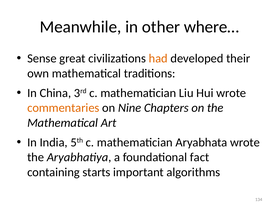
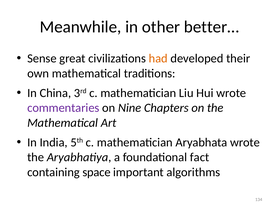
where…: where… -> better…
commentaries colour: orange -> purple
starts: starts -> space
